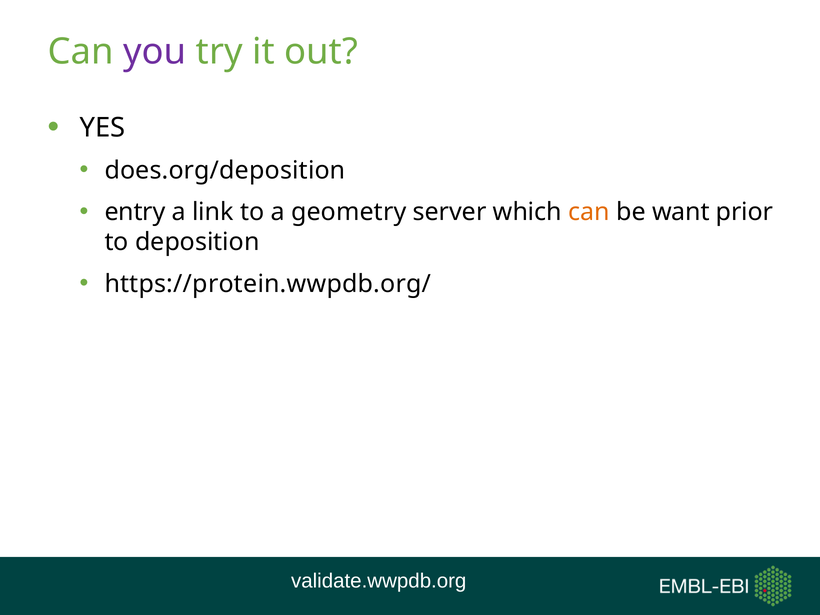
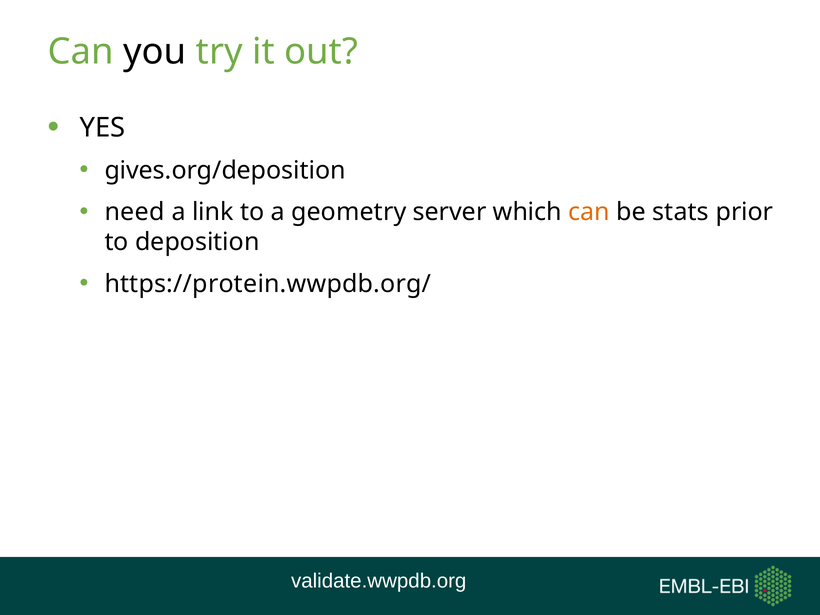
you colour: purple -> black
does.org/deposition: does.org/deposition -> gives.org/deposition
entry: entry -> need
want: want -> stats
